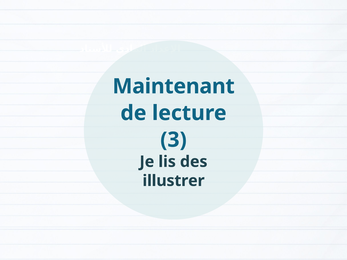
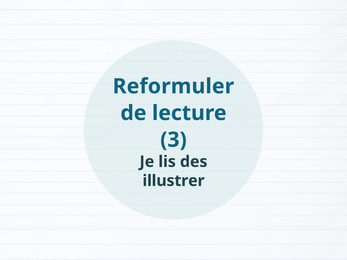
Maintenant: Maintenant -> Reformuler
